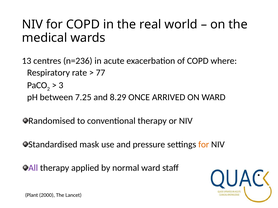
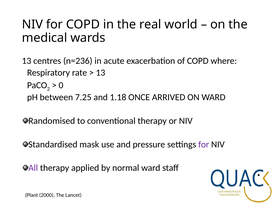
77 at (101, 73): 77 -> 13
3: 3 -> 0
8.29: 8.29 -> 1.18
for at (204, 145) colour: orange -> purple
